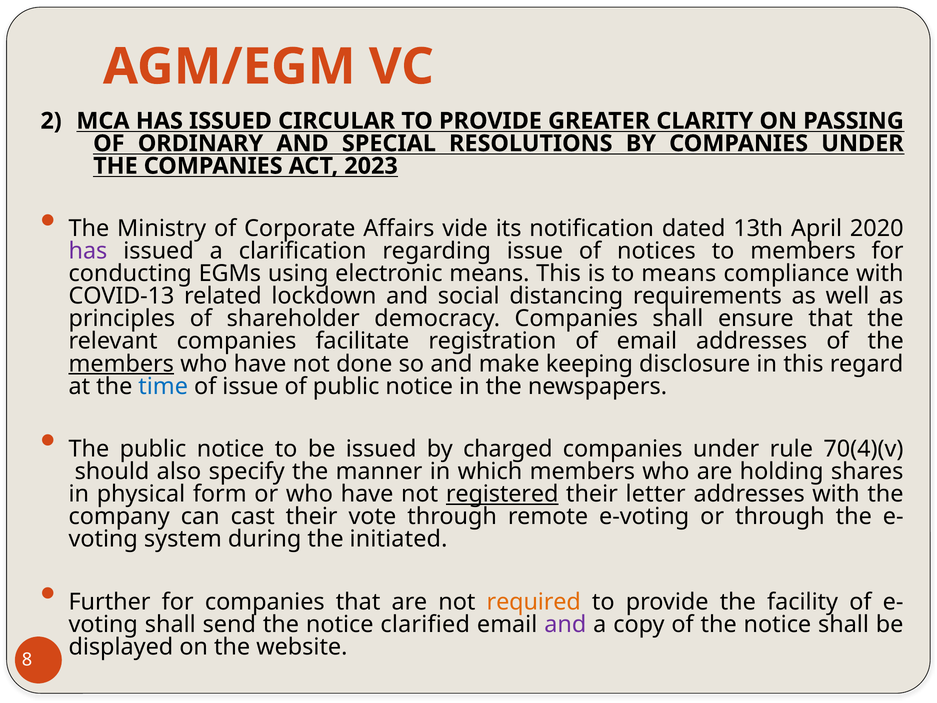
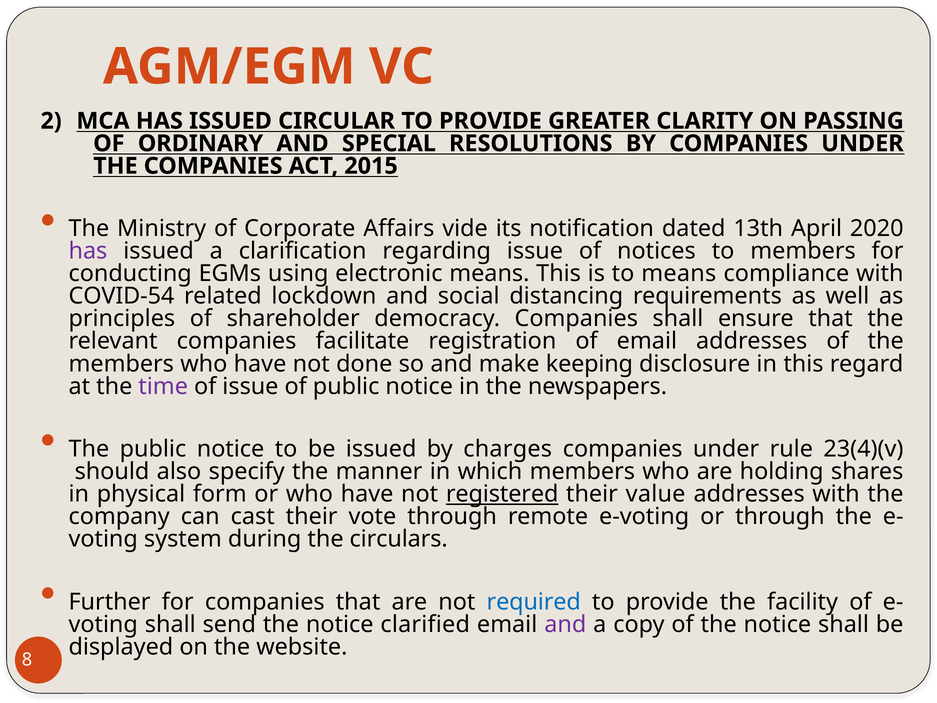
2023: 2023 -> 2015
COVID-13: COVID-13 -> COVID-54
members at (121, 364) underline: present -> none
time colour: blue -> purple
charged: charged -> charges
70(4)(v: 70(4)(v -> 23(4)(v
letter: letter -> value
initiated: initiated -> circulars
required colour: orange -> blue
